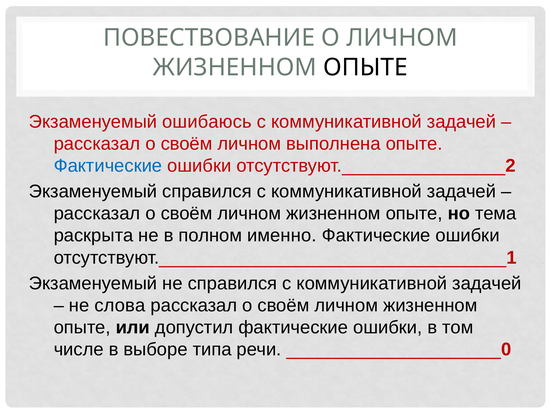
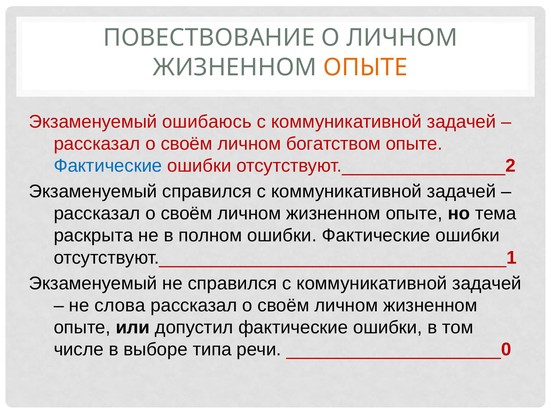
ОПЫТЕ at (365, 67) colour: black -> orange
выполнена: выполнена -> богатством
полном именно: именно -> ошибки
